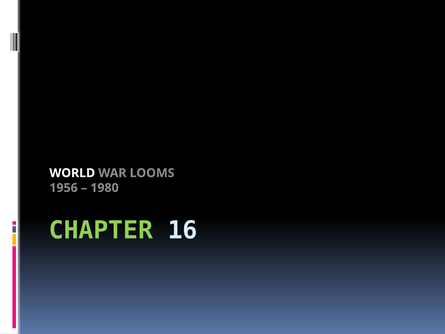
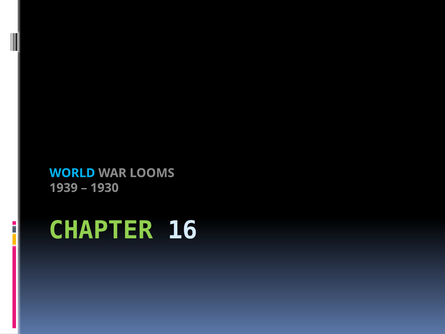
WORLD colour: white -> light blue
1956: 1956 -> 1939
1980: 1980 -> 1930
